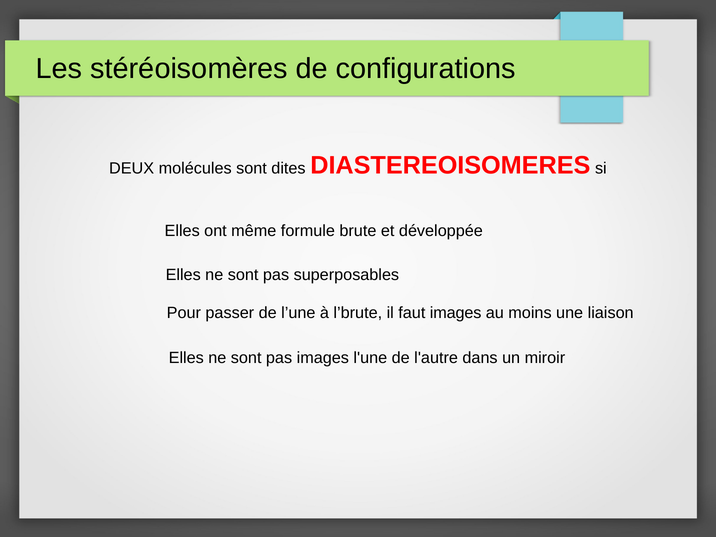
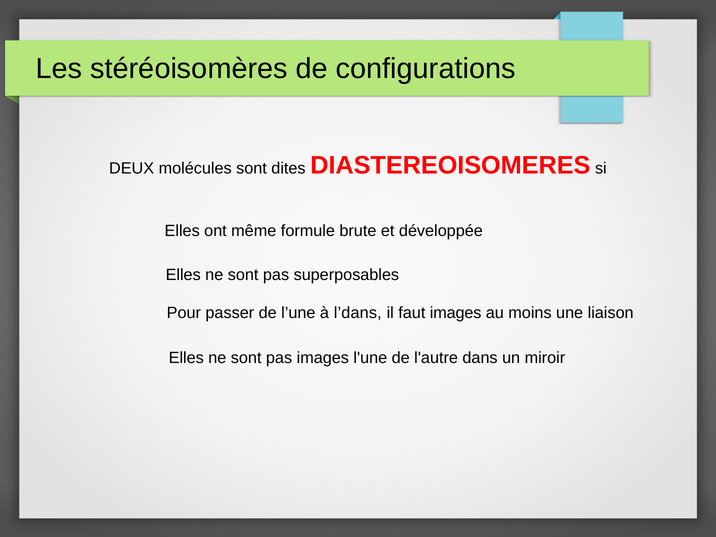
l’brute: l’brute -> l’dans
